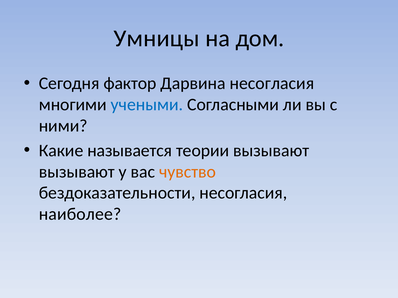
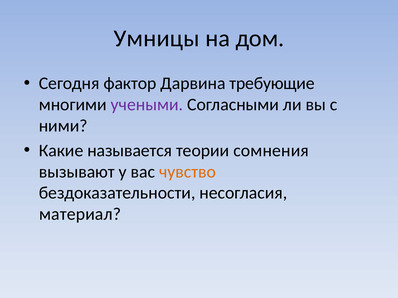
Дарвина несогласия: несогласия -> требующие
учеными colour: blue -> purple
теории вызывают: вызывают -> сомнения
наиболее: наиболее -> материал
